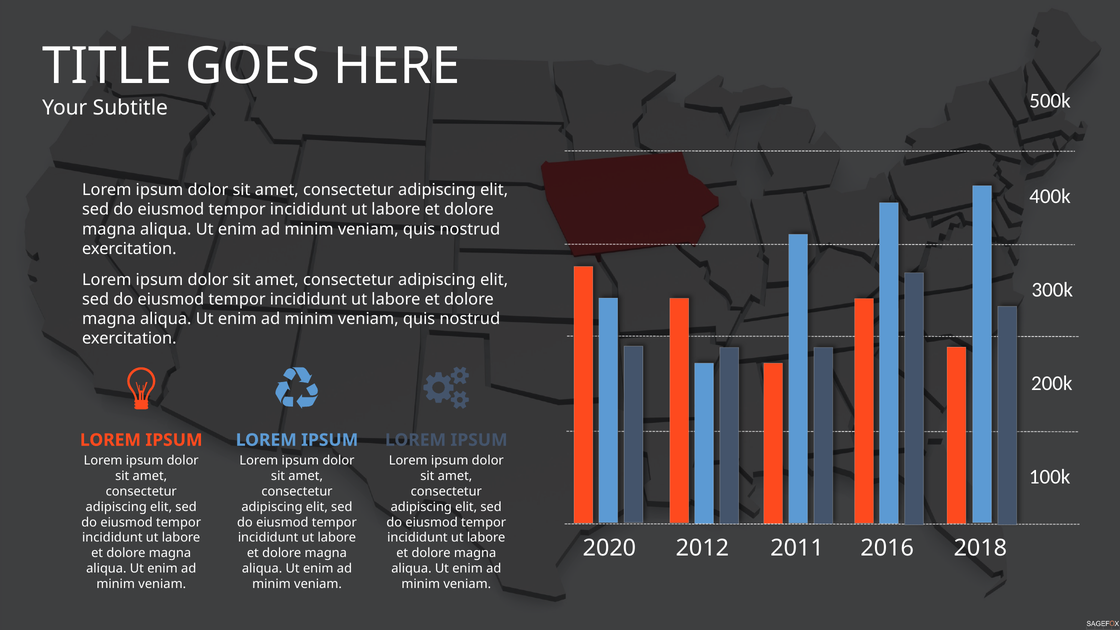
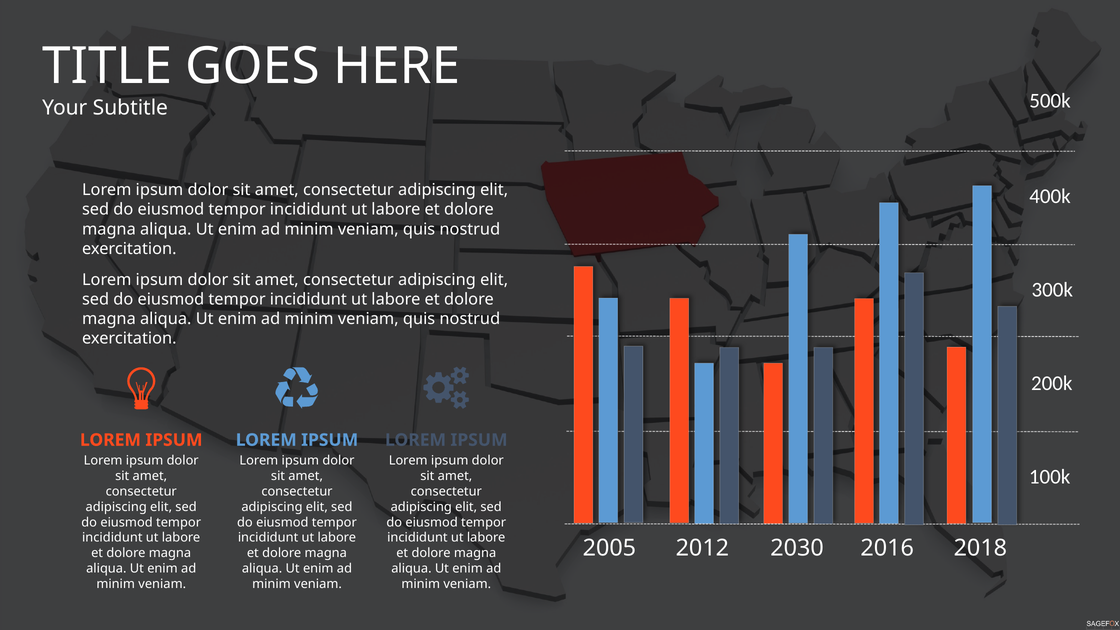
2020: 2020 -> 2005
2011: 2011 -> 2030
